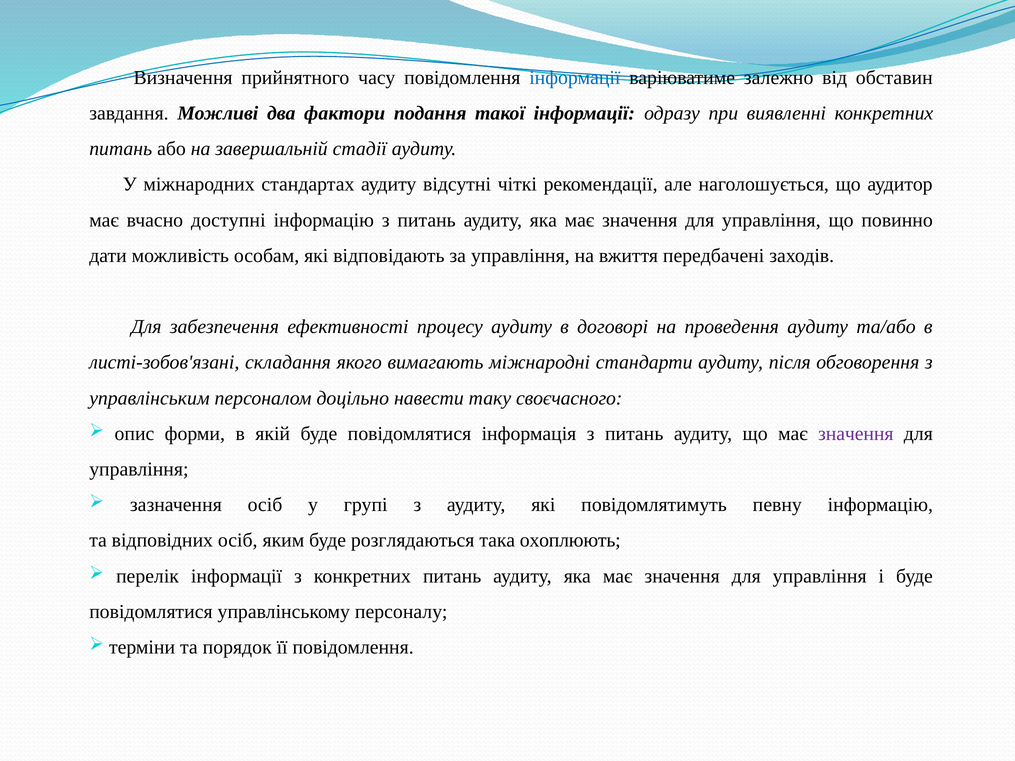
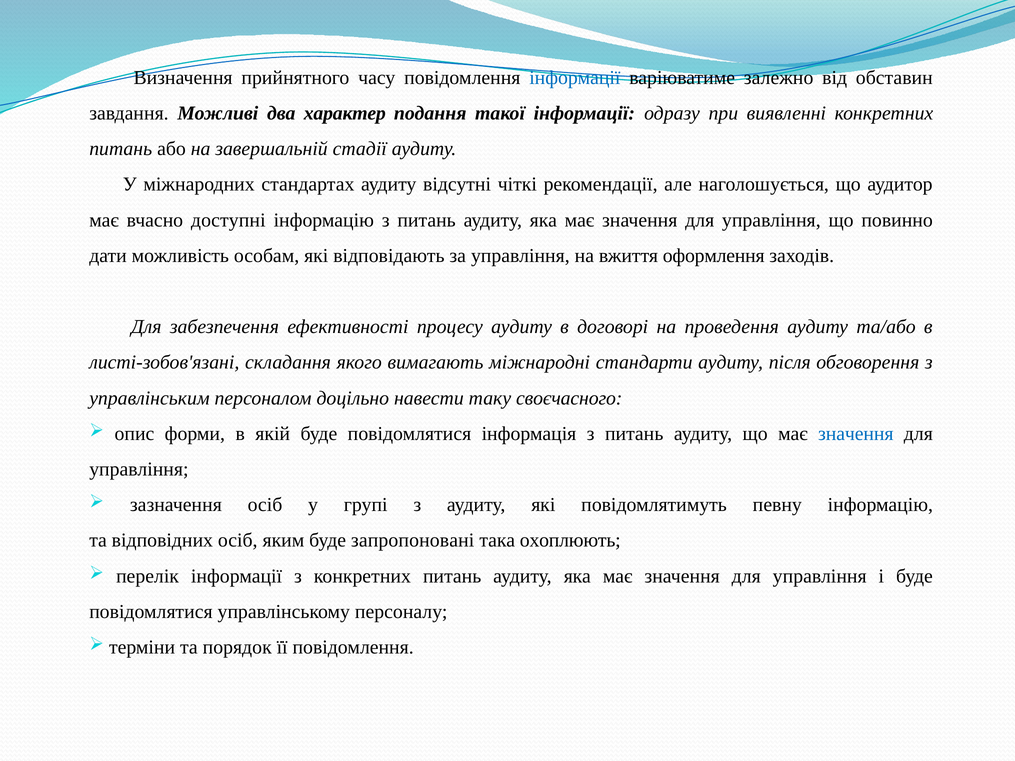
фактори: фактори -> характер
передбачені: передбачені -> оформлення
значення at (856, 434) colour: purple -> blue
розглядаються: розглядаються -> запропоновані
